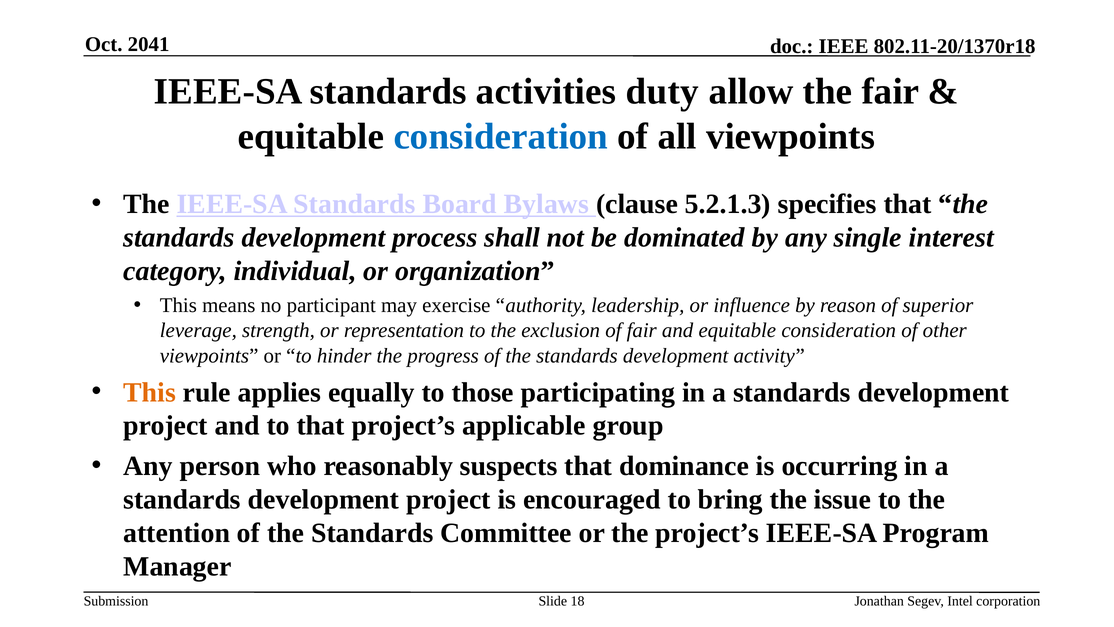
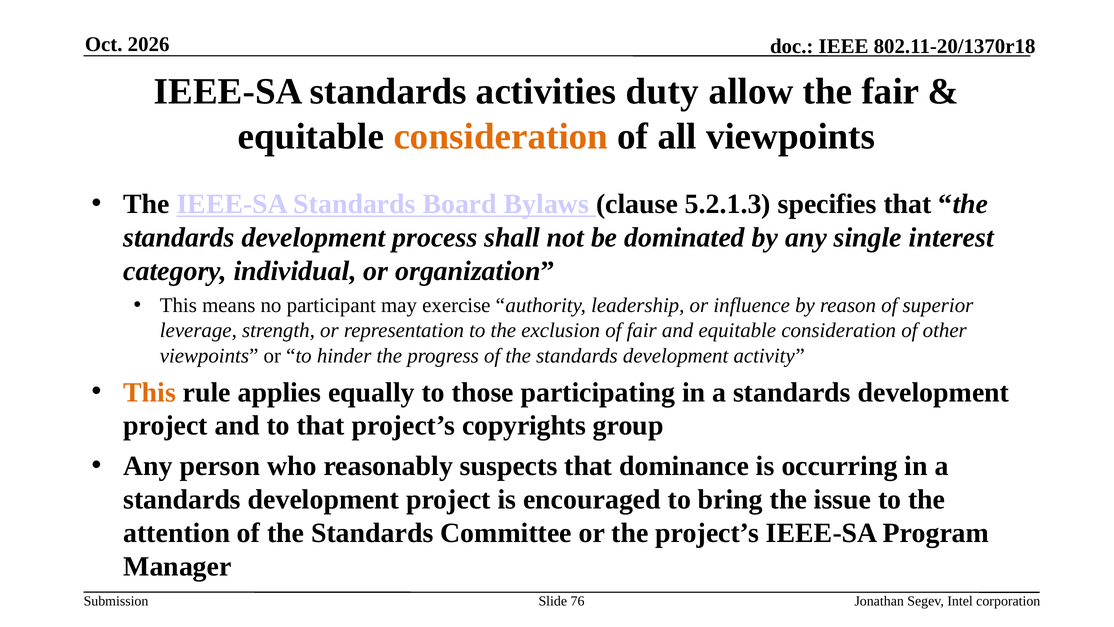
2041: 2041 -> 2026
consideration at (501, 136) colour: blue -> orange
applicable: applicable -> copyrights
18: 18 -> 76
